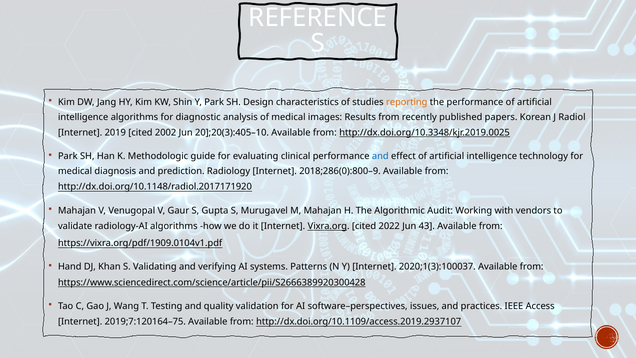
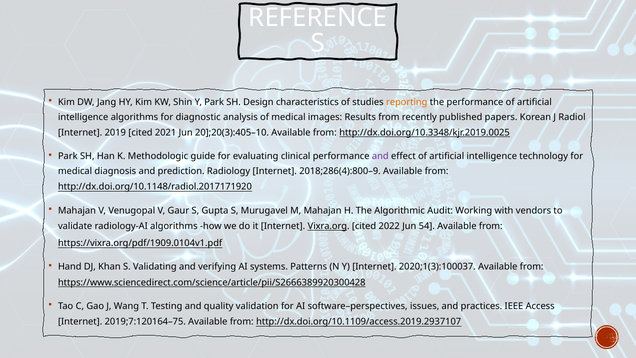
2002: 2002 -> 2021
and at (380, 156) colour: blue -> purple
2018;286(0):800–9: 2018;286(0):800–9 -> 2018;286(4):800–9
43: 43 -> 54
